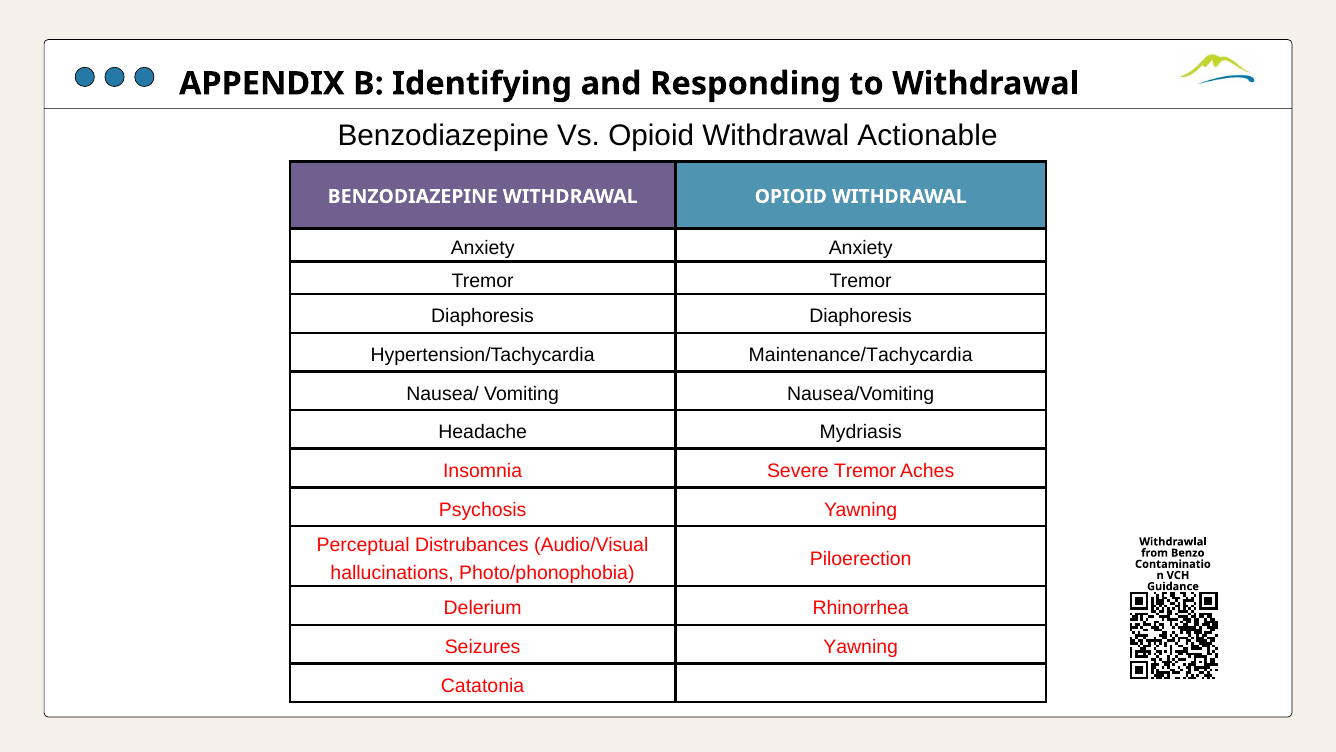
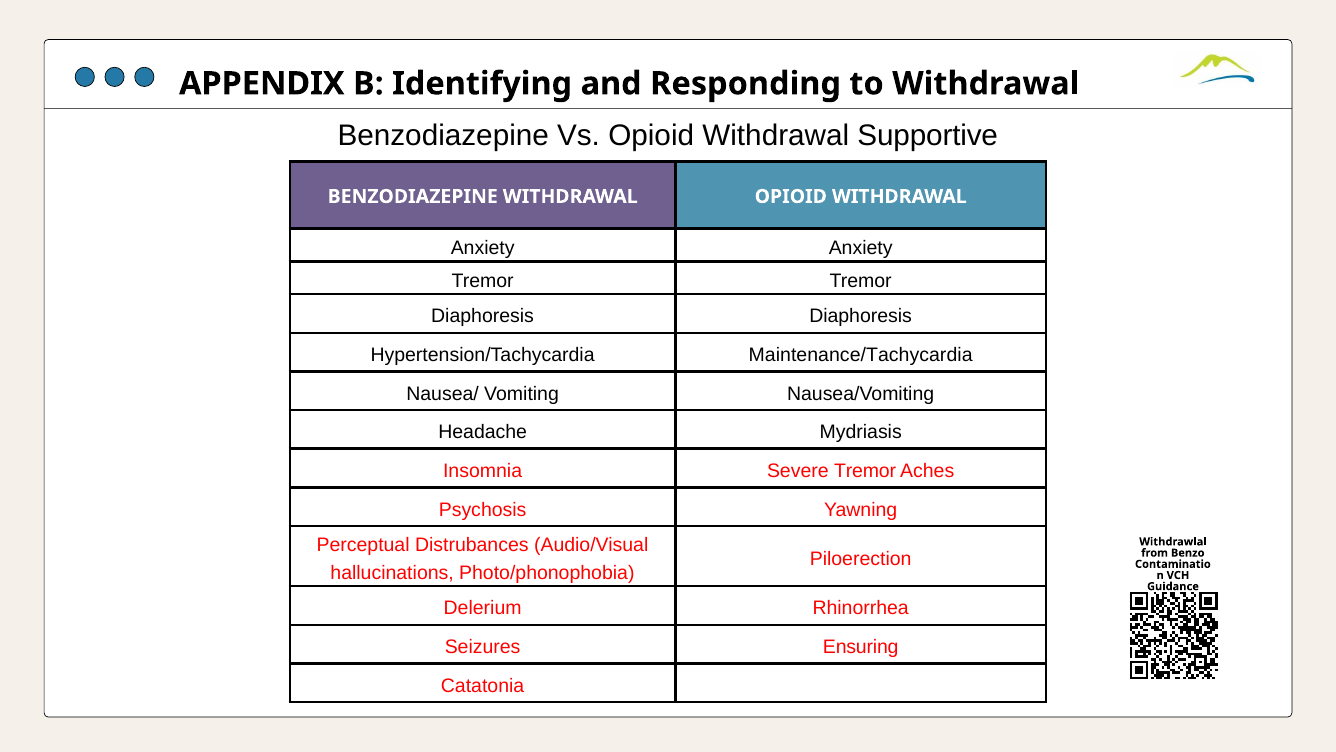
Actionable: Actionable -> Supportive
Seizures Yawning: Yawning -> Ensuring
